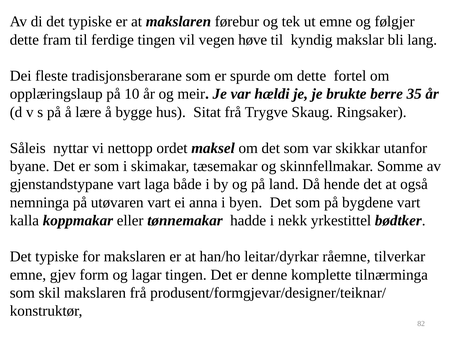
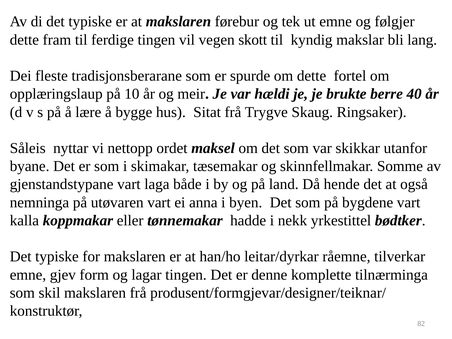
høve: høve -> skott
35: 35 -> 40
